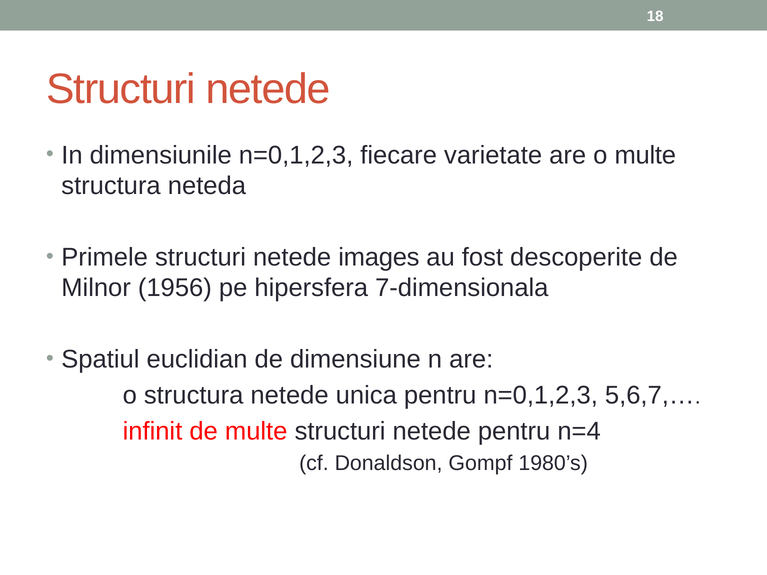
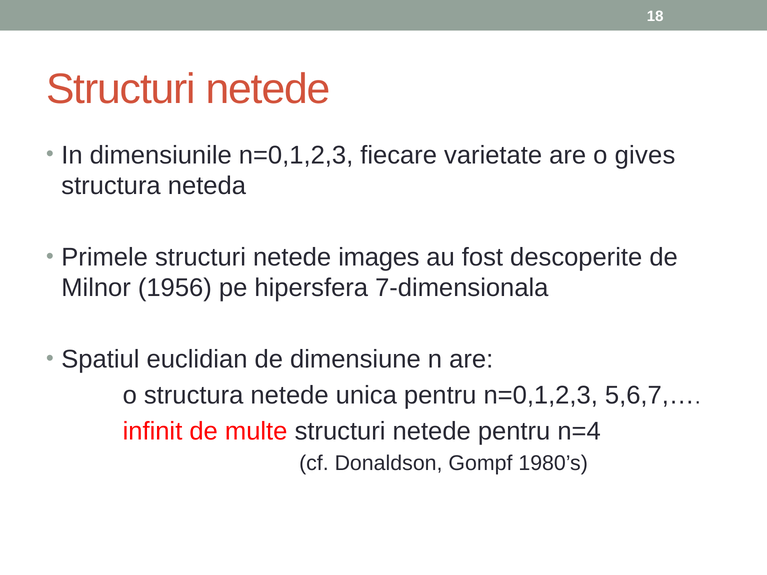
o multe: multe -> gives
